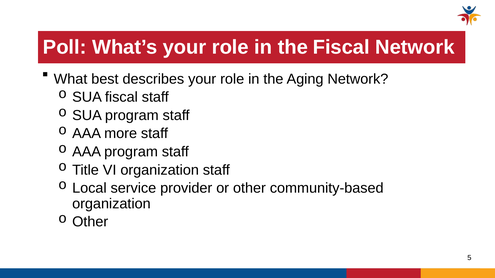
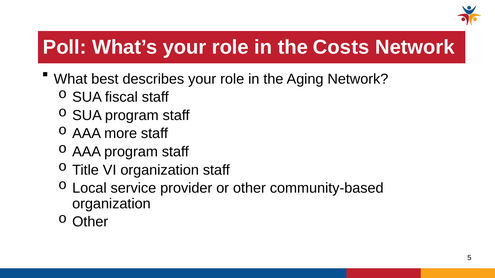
the Fiscal: Fiscal -> Costs
